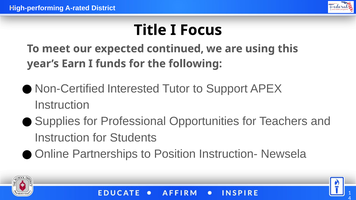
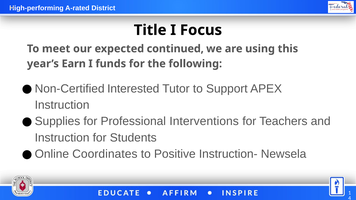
Opportunities: Opportunities -> Interventions
Partnerships: Partnerships -> Coordinates
Position: Position -> Positive
